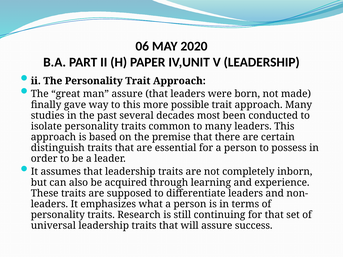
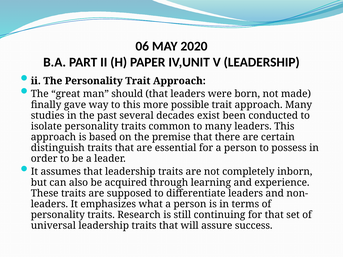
man assure: assure -> should
most: most -> exist
